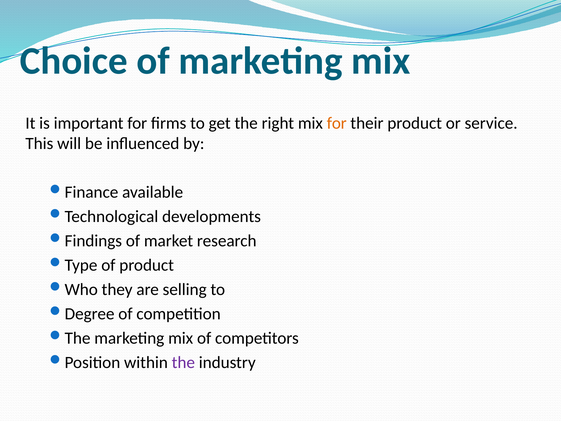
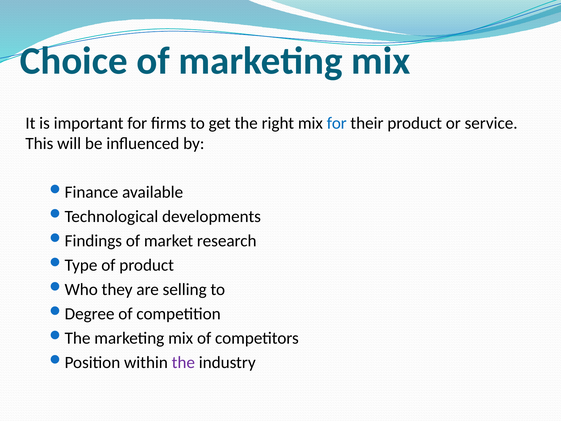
for at (337, 123) colour: orange -> blue
